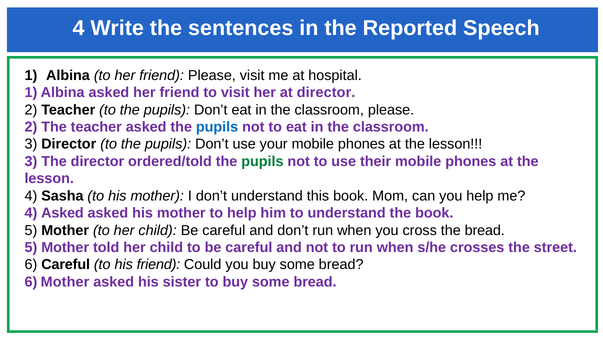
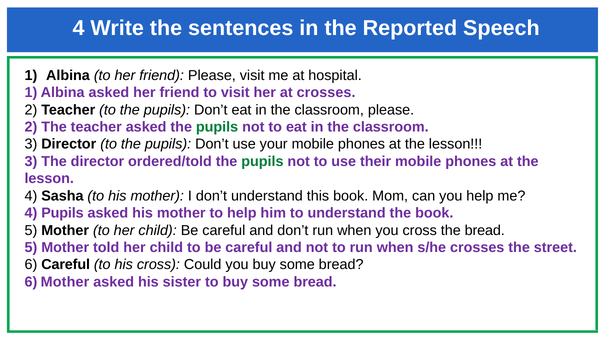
at director: director -> crosses
pupils at (217, 127) colour: blue -> green
4 Asked: Asked -> Pupils
his friend: friend -> cross
